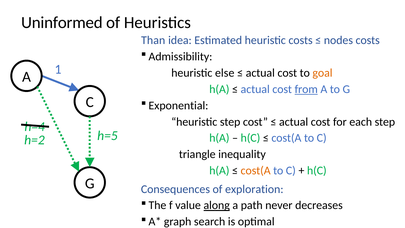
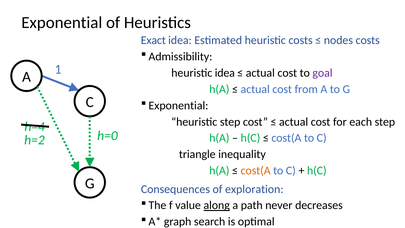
Uninformed at (62, 23): Uninformed -> Exponential
Than: Than -> Exact
heuristic else: else -> idea
goal colour: orange -> purple
from underline: present -> none
h=5: h=5 -> h=0
